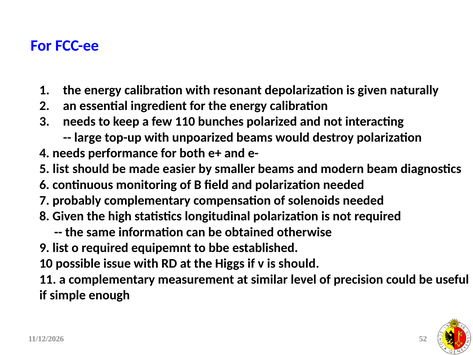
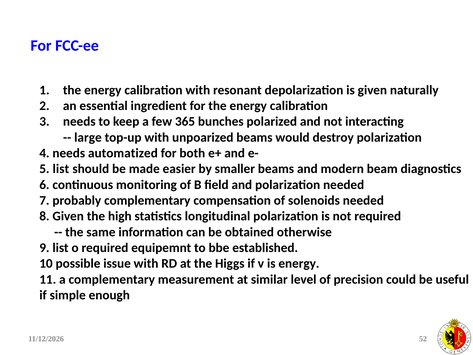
110: 110 -> 365
performance: performance -> automatized
is should: should -> energy
